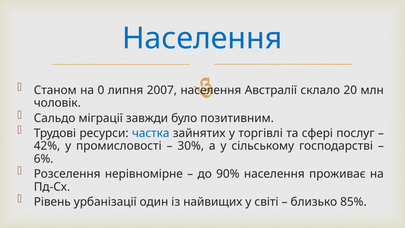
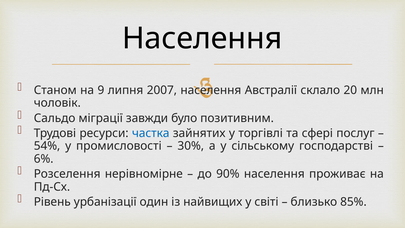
Населення at (202, 39) colour: blue -> black
0: 0 -> 9
42%: 42% -> 54%
